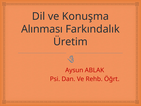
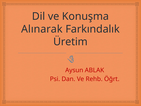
Alınması: Alınması -> Alınarak
